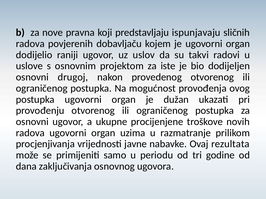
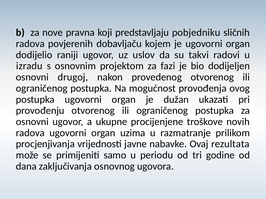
ispunjavaju: ispunjavaju -> pobjedniku
uslove: uslove -> izradu
iste: iste -> fazi
